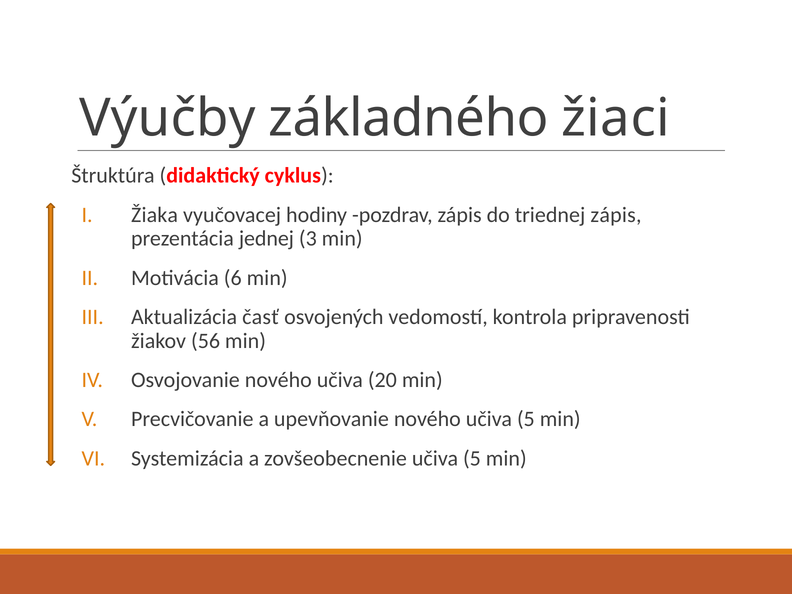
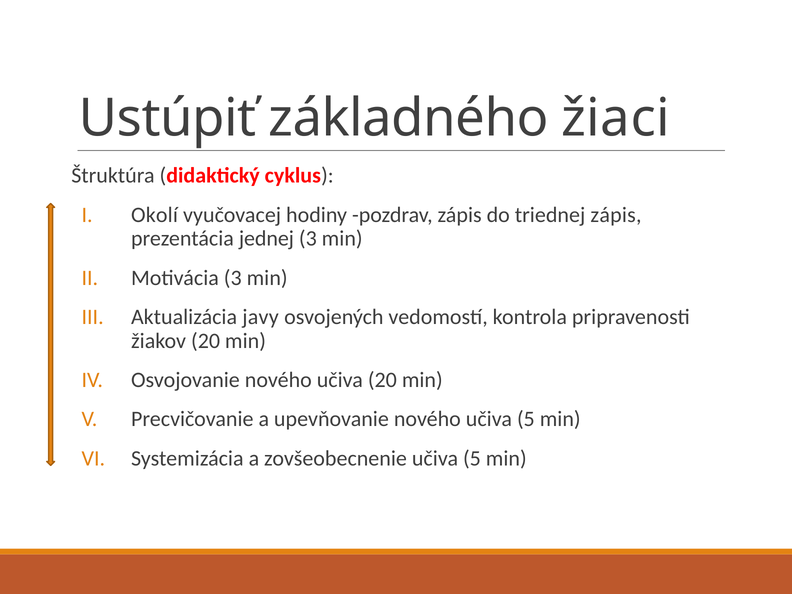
Výučby: Výučby -> Ustúpiť
Žiaka: Žiaka -> Okolí
Motivácia 6: 6 -> 3
časť: časť -> javy
žiakov 56: 56 -> 20
